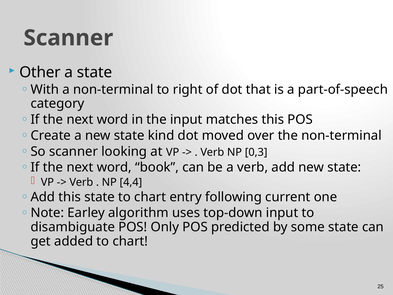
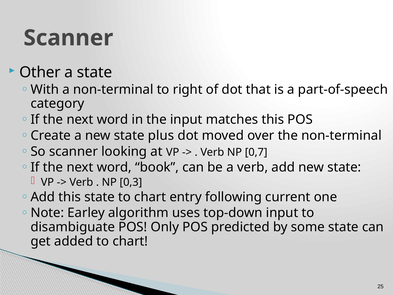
kind: kind -> plus
0,3: 0,3 -> 0,7
4,4: 4,4 -> 0,3
